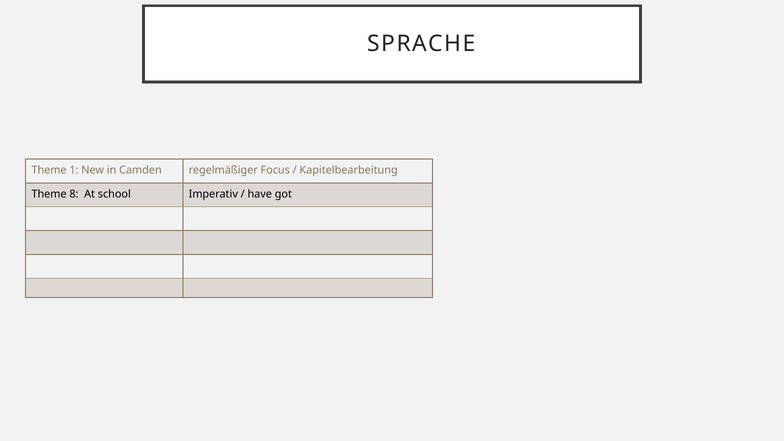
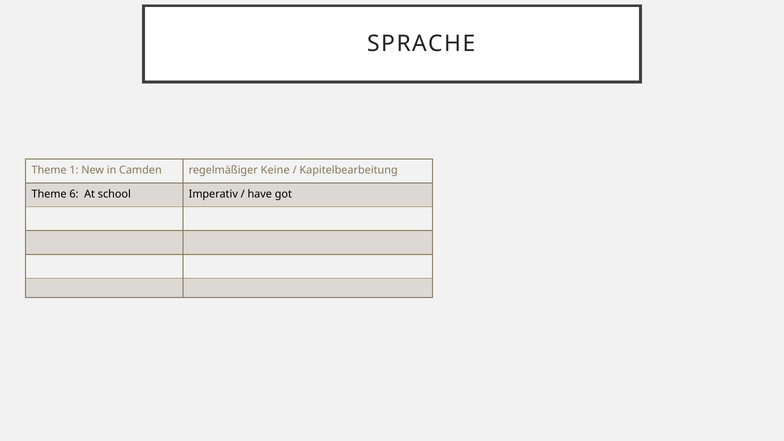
Focus: Focus -> Keine
8: 8 -> 6
